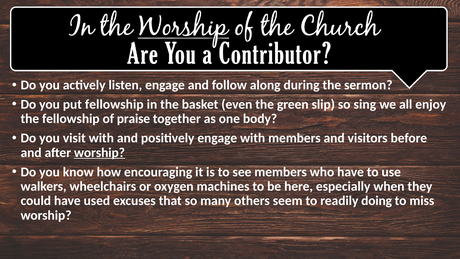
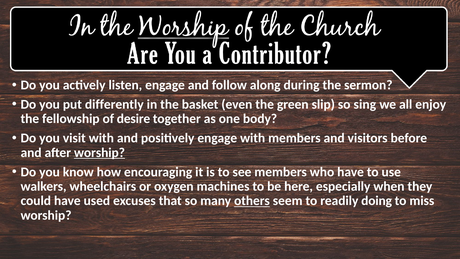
put fellowship: fellowship -> differently
praise: praise -> desire
others underline: none -> present
